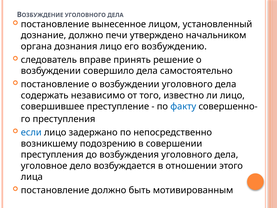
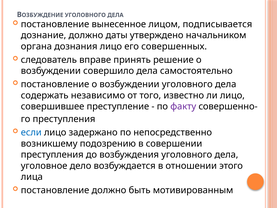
установленный: установленный -> подписывается
печи: печи -> даты
возбуждению: возбуждению -> совершенных
факту colour: blue -> purple
